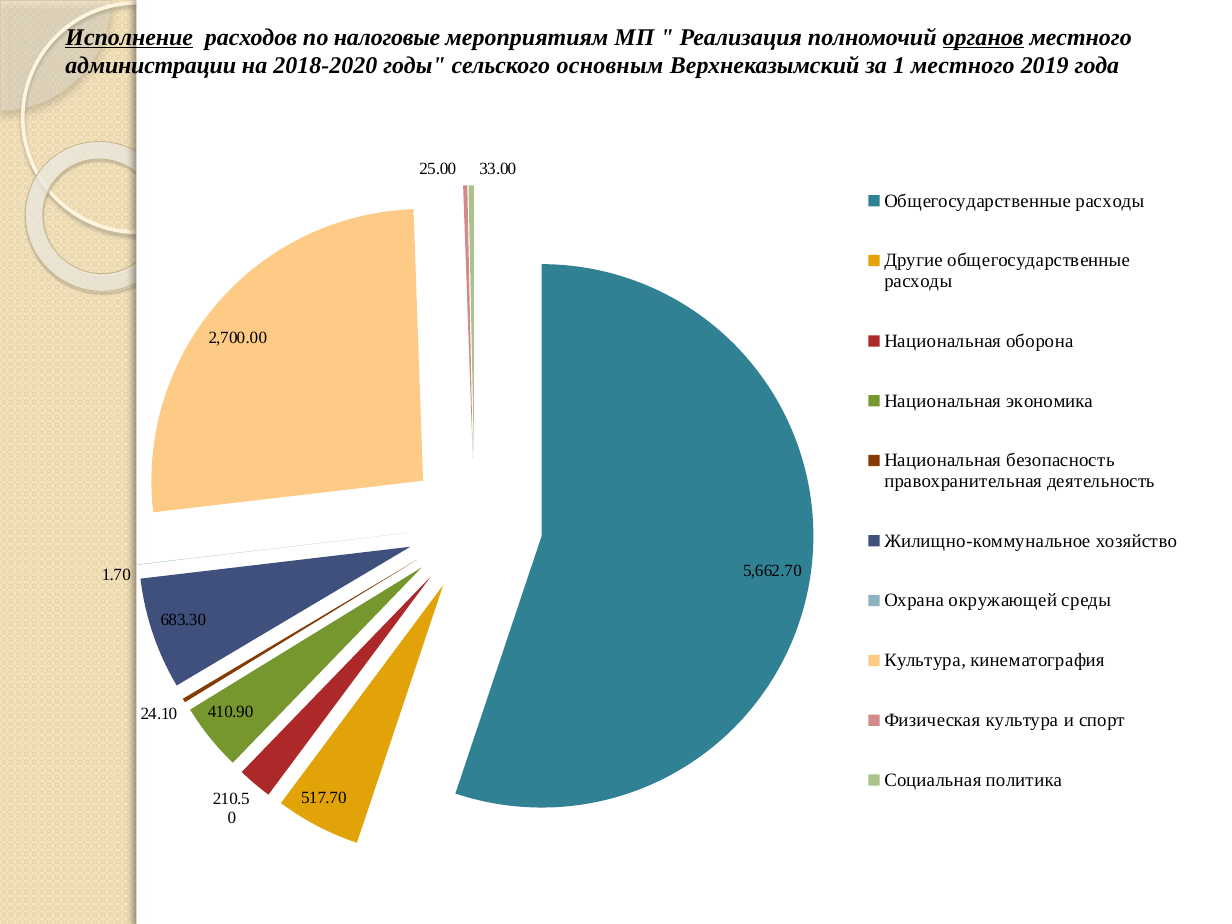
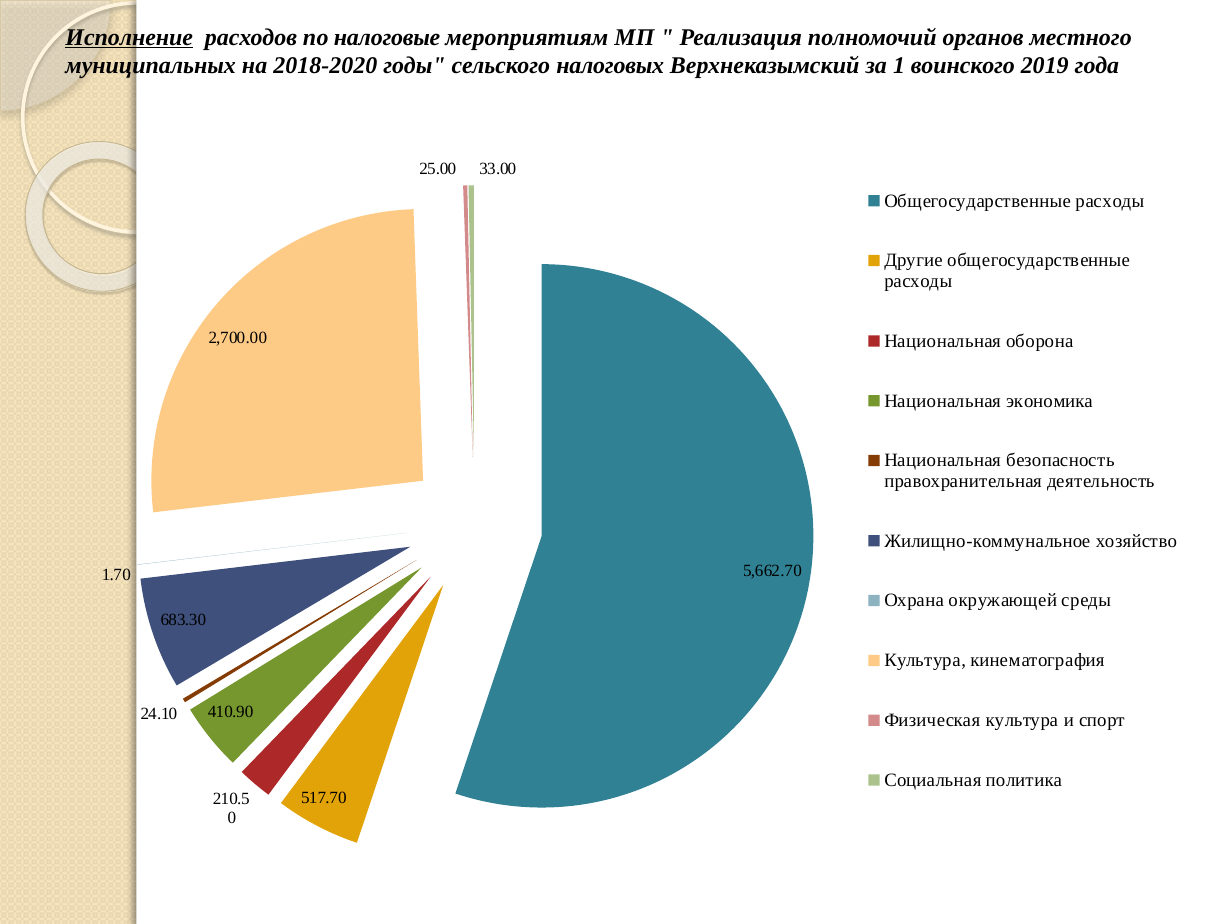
органов underline: present -> none
администрации: администрации -> муниципальных
основным: основным -> налоговых
1 местного: местного -> воинского
